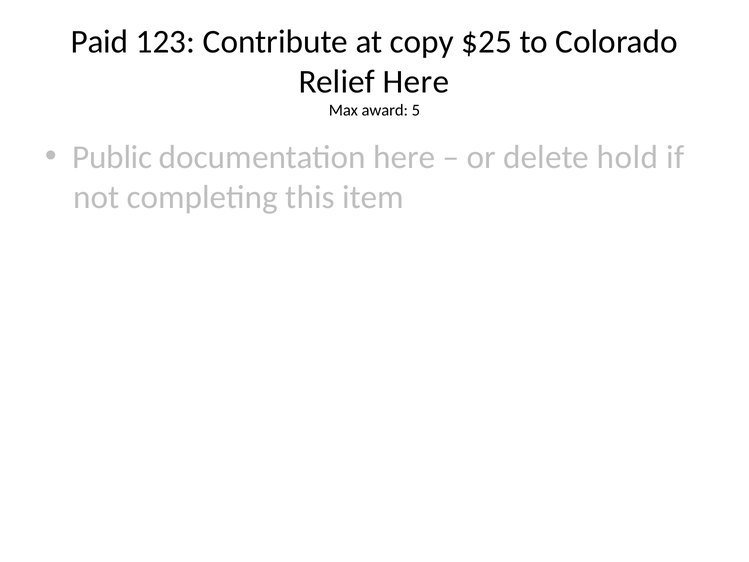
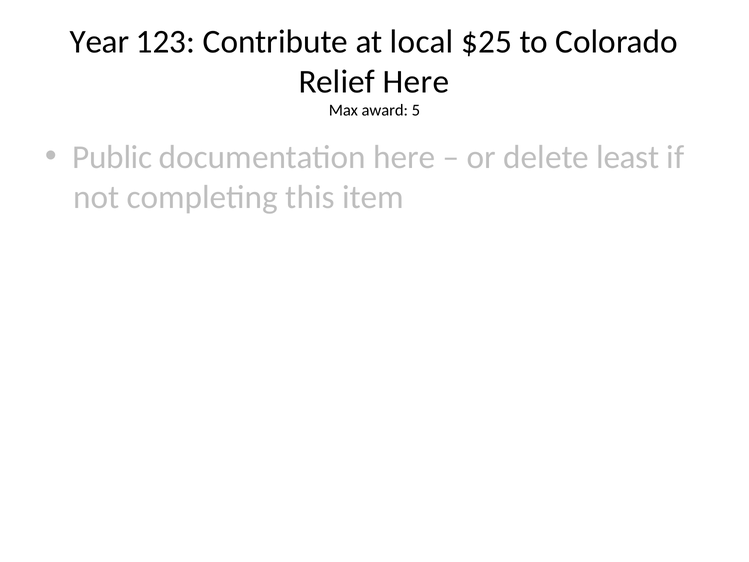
Paid: Paid -> Year
copy: copy -> local
hold: hold -> least
